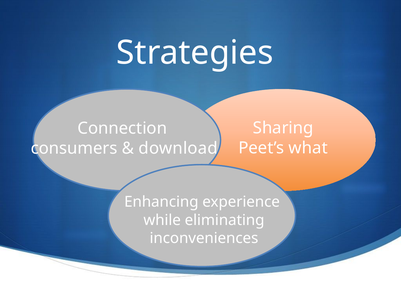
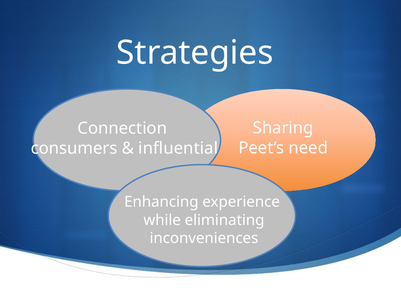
what: what -> need
download: download -> influential
